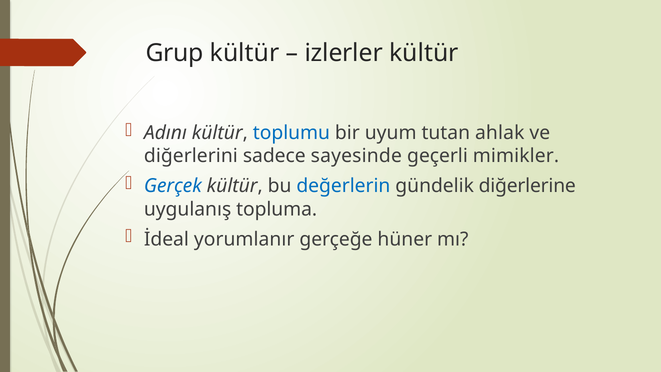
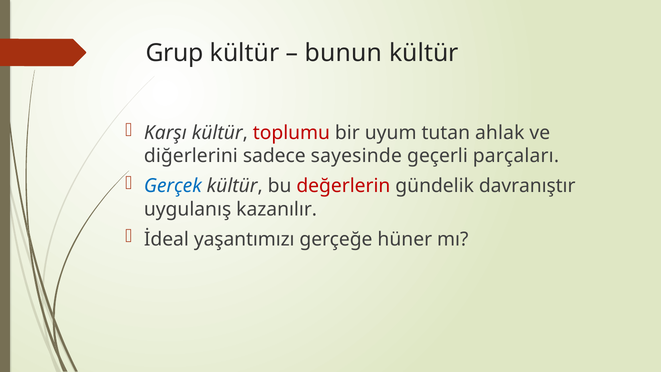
izlerler: izlerler -> bunun
Adını: Adını -> Karşı
toplumu colour: blue -> red
mimikler: mimikler -> parçaları
değerlerin colour: blue -> red
diğerlerine: diğerlerine -> davranıştır
topluma: topluma -> kazanılır
yorumlanır: yorumlanır -> yaşantımızı
